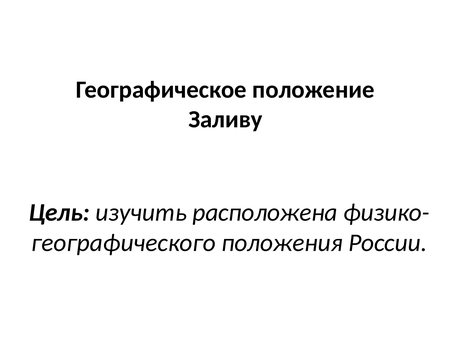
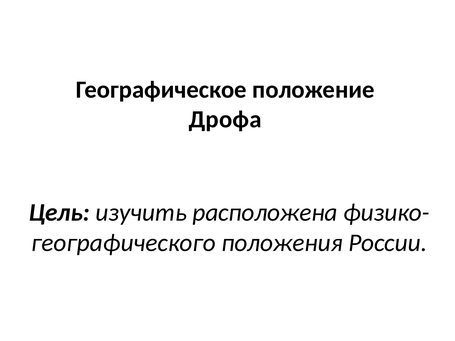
Заливу: Заливу -> Дрофа
